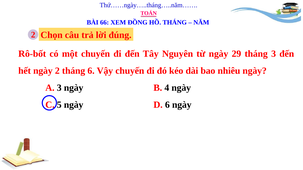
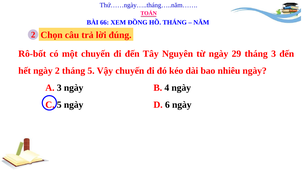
tháng 6: 6 -> 5
